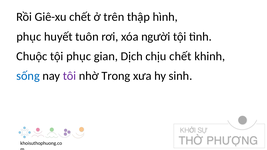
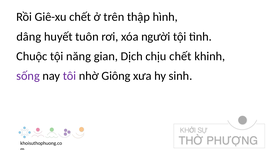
phục at (29, 37): phục -> dâng
tội phục: phục -> năng
sống colour: blue -> purple
Trong: Trong -> Giông
